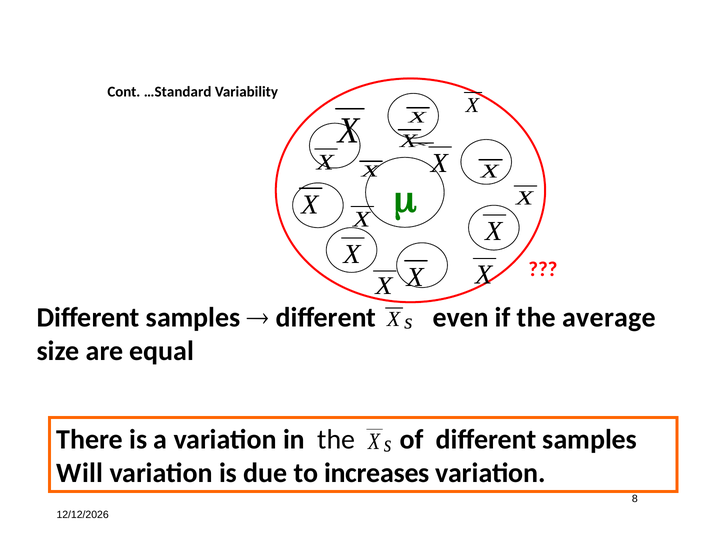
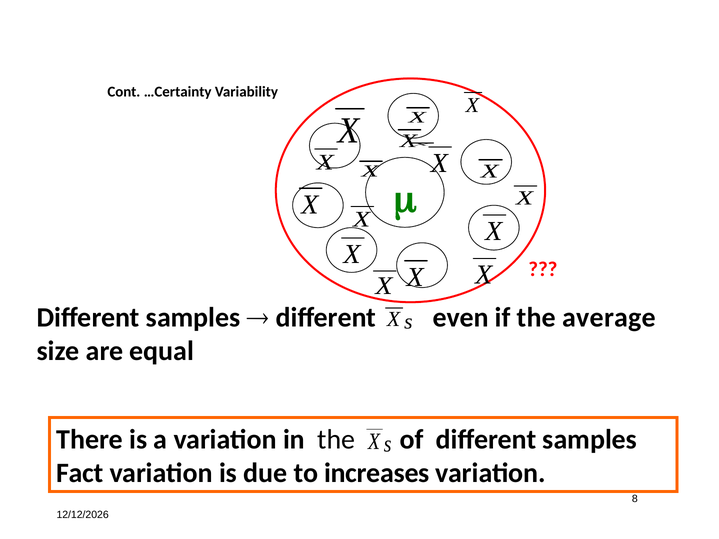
…Standard: …Standard -> …Certainty
Will: Will -> Fact
